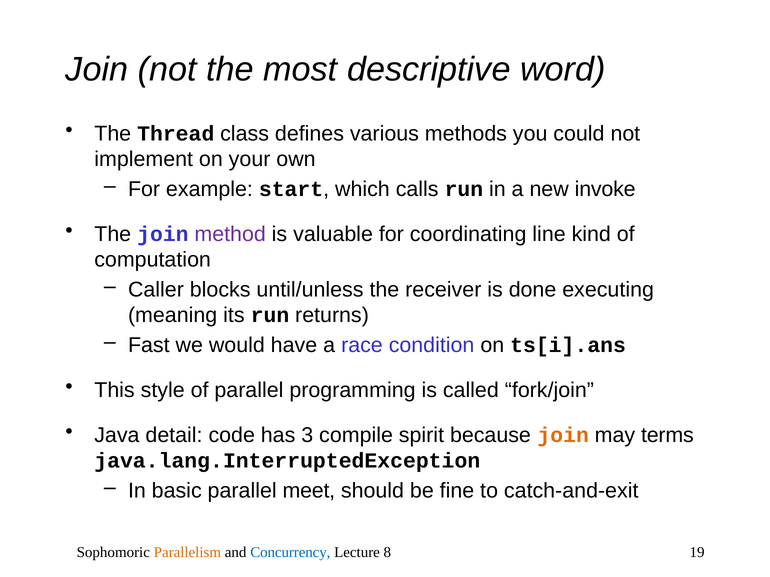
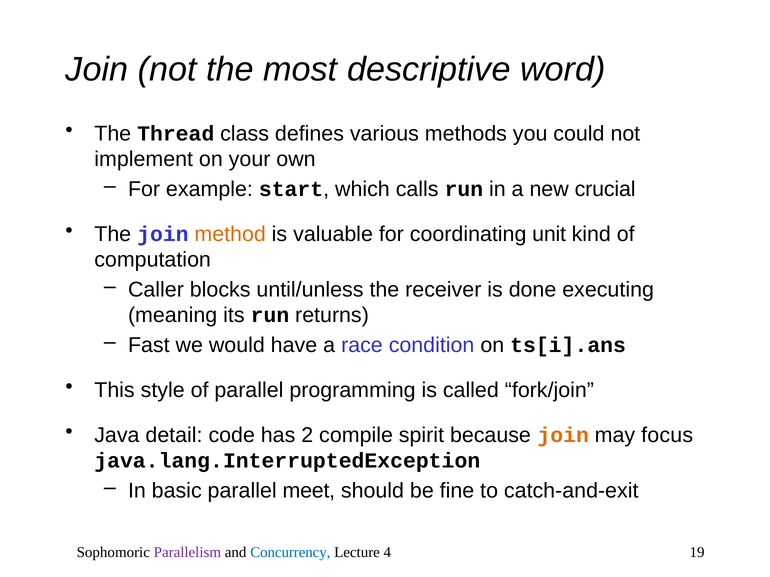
invoke: invoke -> crucial
method colour: purple -> orange
line: line -> unit
3: 3 -> 2
terms: terms -> focus
Parallelism colour: orange -> purple
8: 8 -> 4
